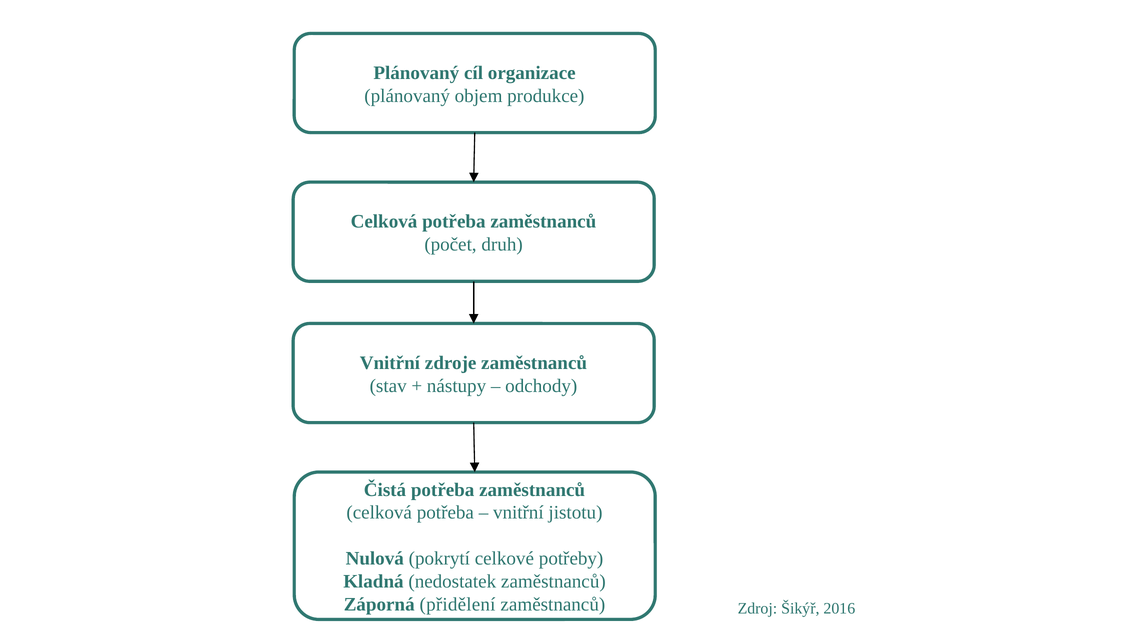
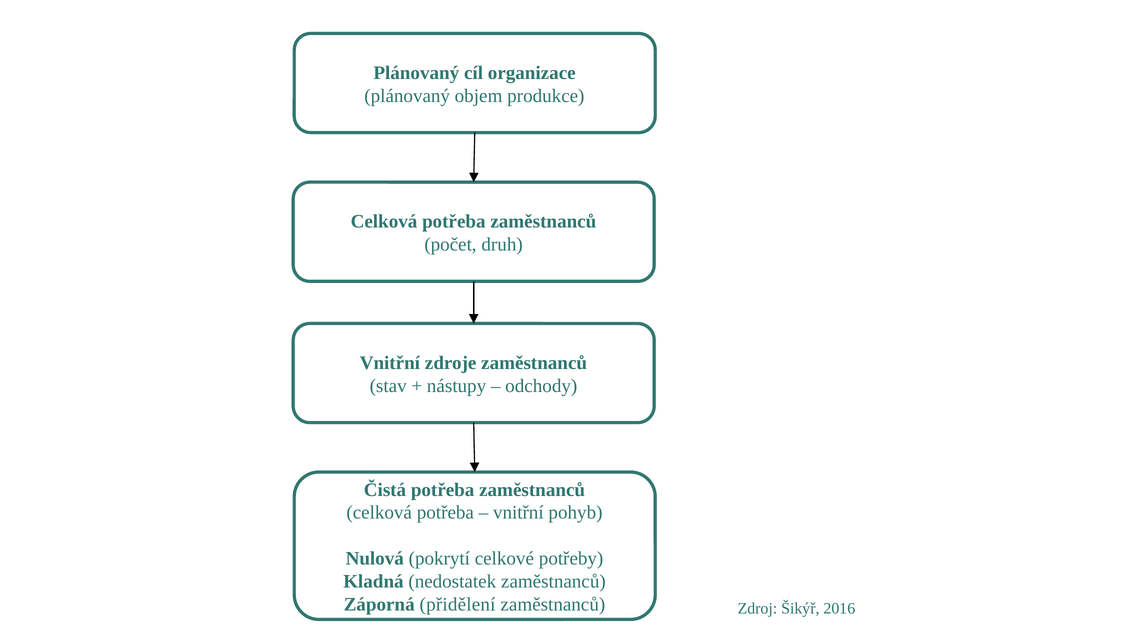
jistotu: jistotu -> pohyb
